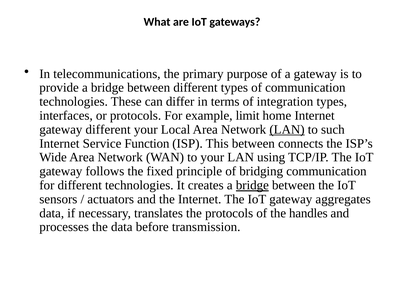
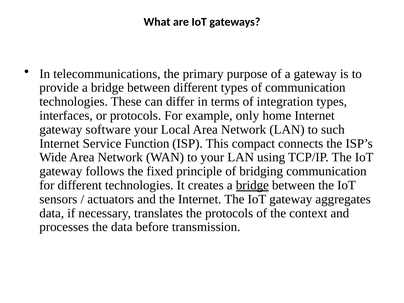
limit: limit -> only
gateway different: different -> software
LAN at (287, 130) underline: present -> none
This between: between -> compact
handles: handles -> context
